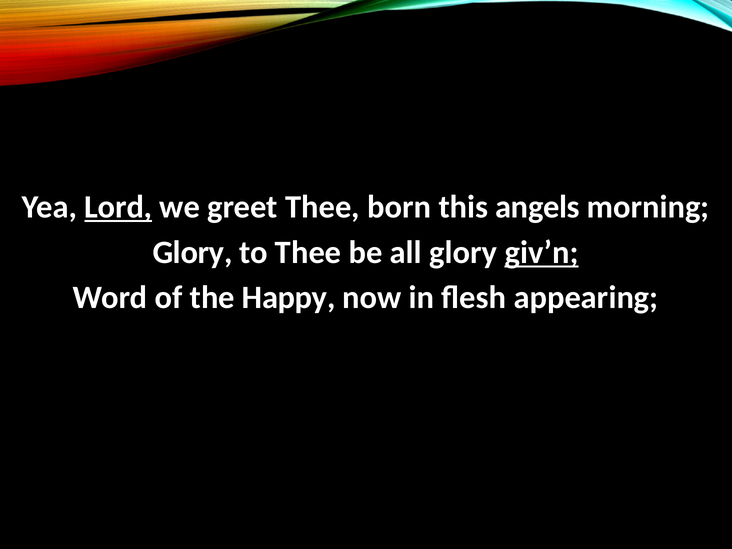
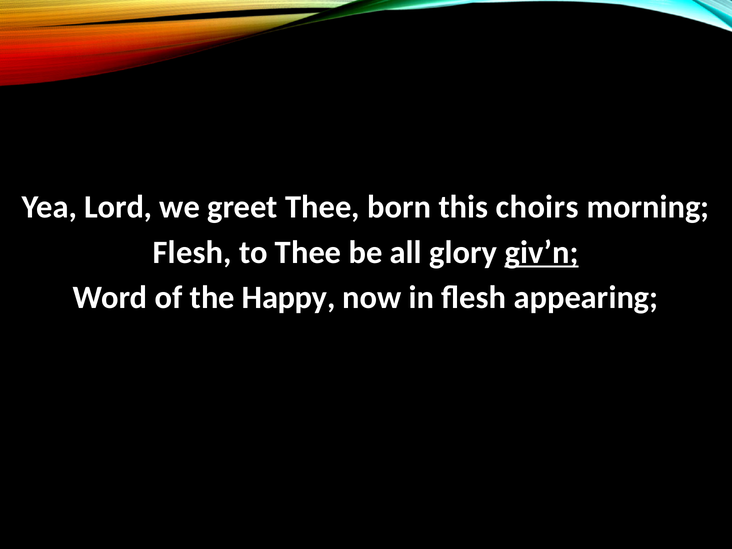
Lord underline: present -> none
angels: angels -> choirs
Glory at (192, 252): Glory -> Flesh
